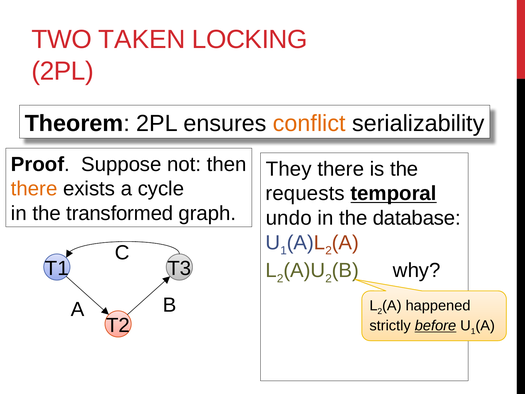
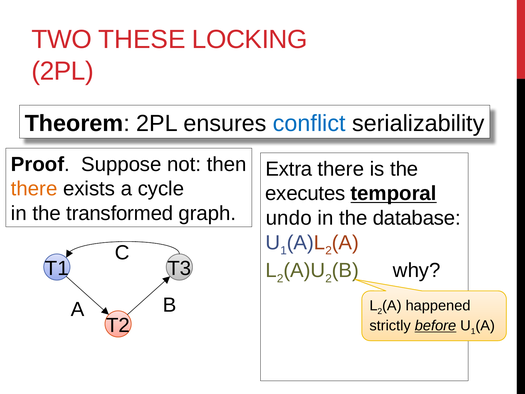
TAKEN: TAKEN -> THESE
conflict colour: orange -> blue
They: They -> Extra
requests: requests -> executes
